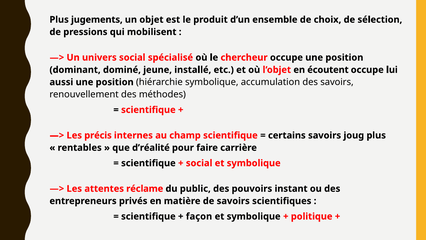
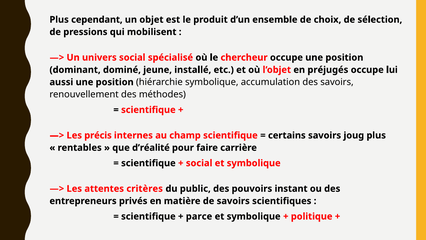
jugements: jugements -> cependant
écoutent: écoutent -> préjugés
réclame: réclame -> critères
façon: façon -> parce
